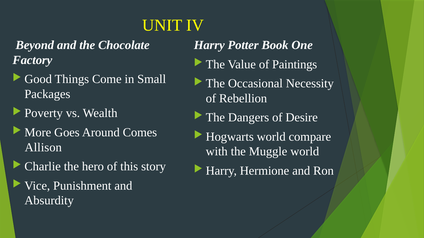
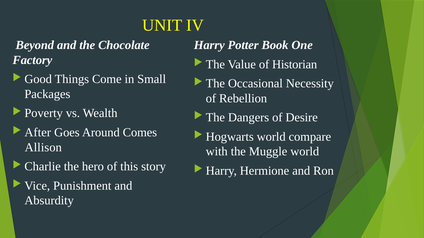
Paintings: Paintings -> Historian
More: More -> After
